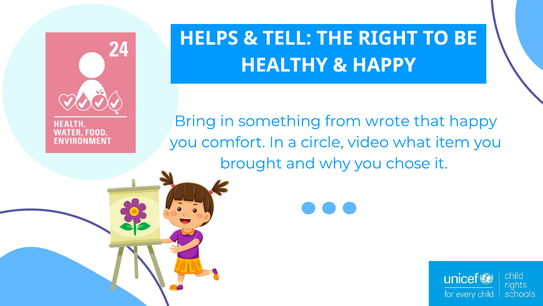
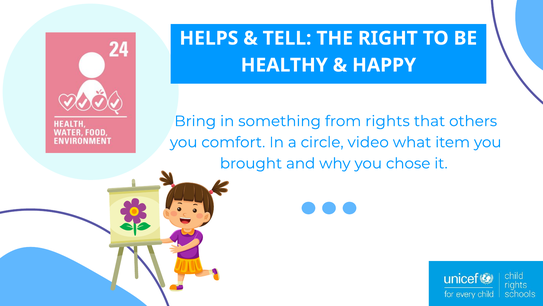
wrote: wrote -> rights
that happy: happy -> others
